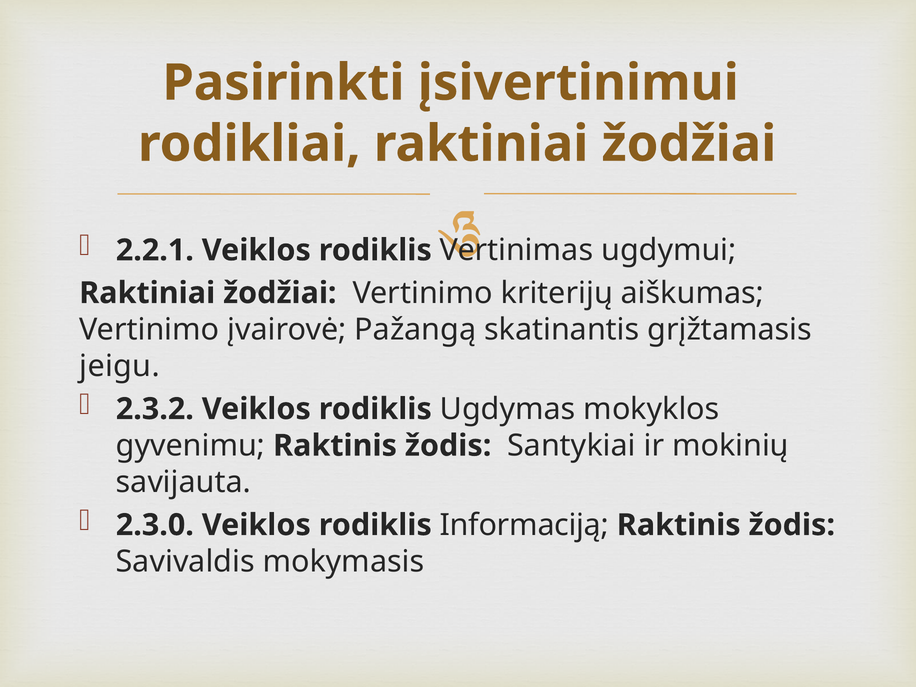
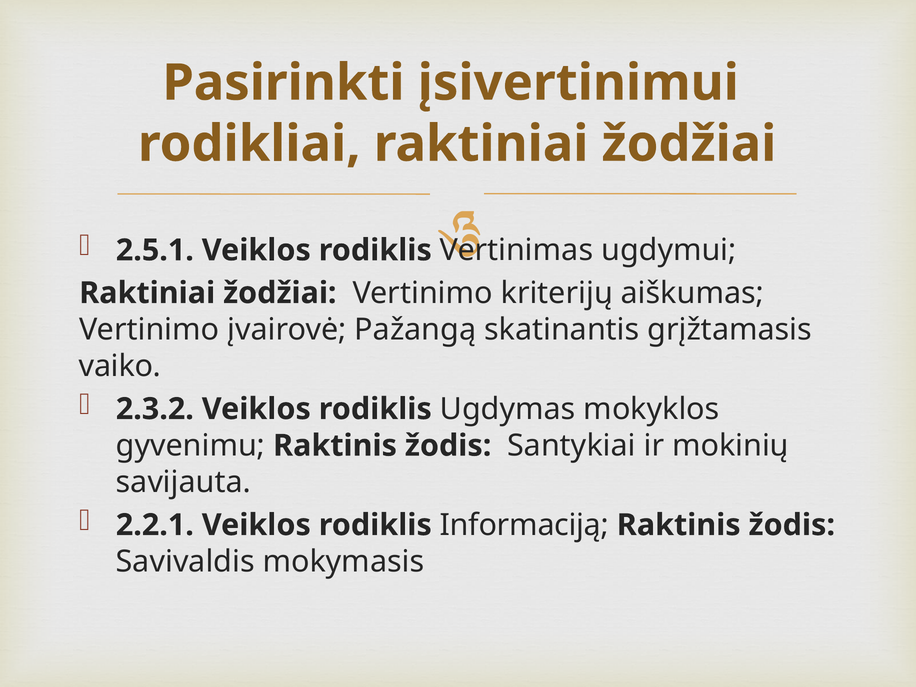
2.2.1: 2.2.1 -> 2.5.1
jeigu: jeigu -> vaiko
2.3.0: 2.3.0 -> 2.2.1
